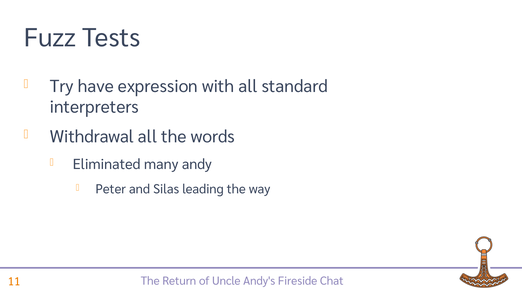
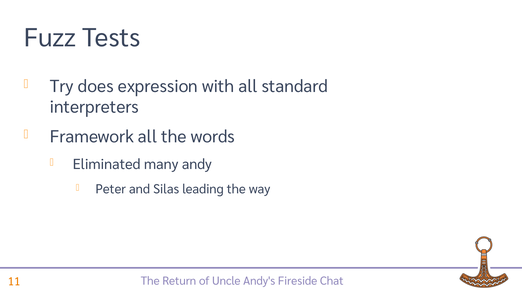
have: have -> does
Withdrawal: Withdrawal -> Framework
